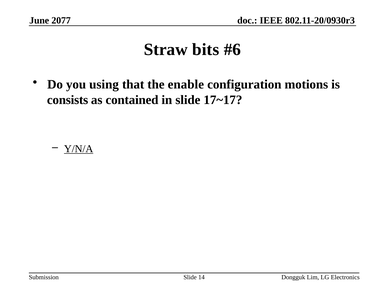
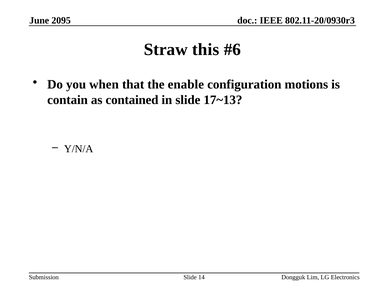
2077: 2077 -> 2095
bits: bits -> this
using: using -> when
consists: consists -> contain
17~17: 17~17 -> 17~13
Y/N/A underline: present -> none
